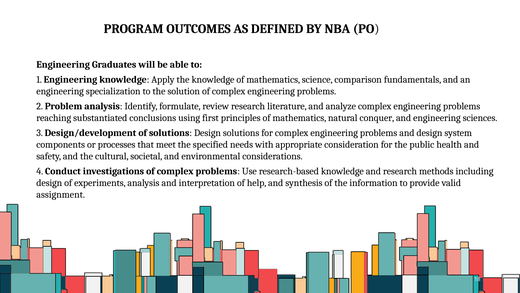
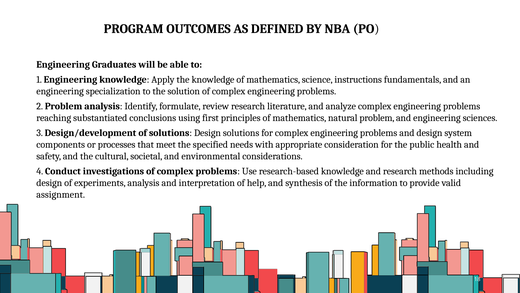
comparison: comparison -> instructions
natural conquer: conquer -> problem
